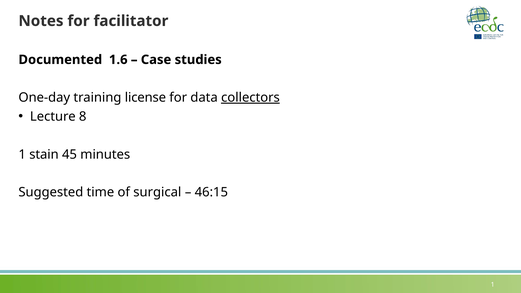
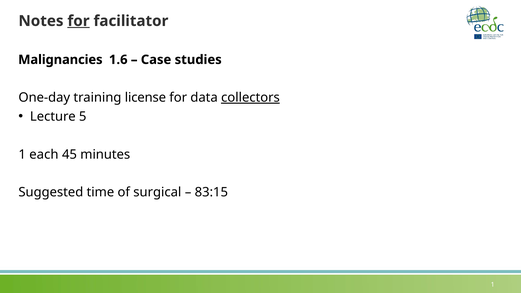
for at (78, 21) underline: none -> present
Documented: Documented -> Malignancies
8: 8 -> 5
stain: stain -> each
46:15: 46:15 -> 83:15
